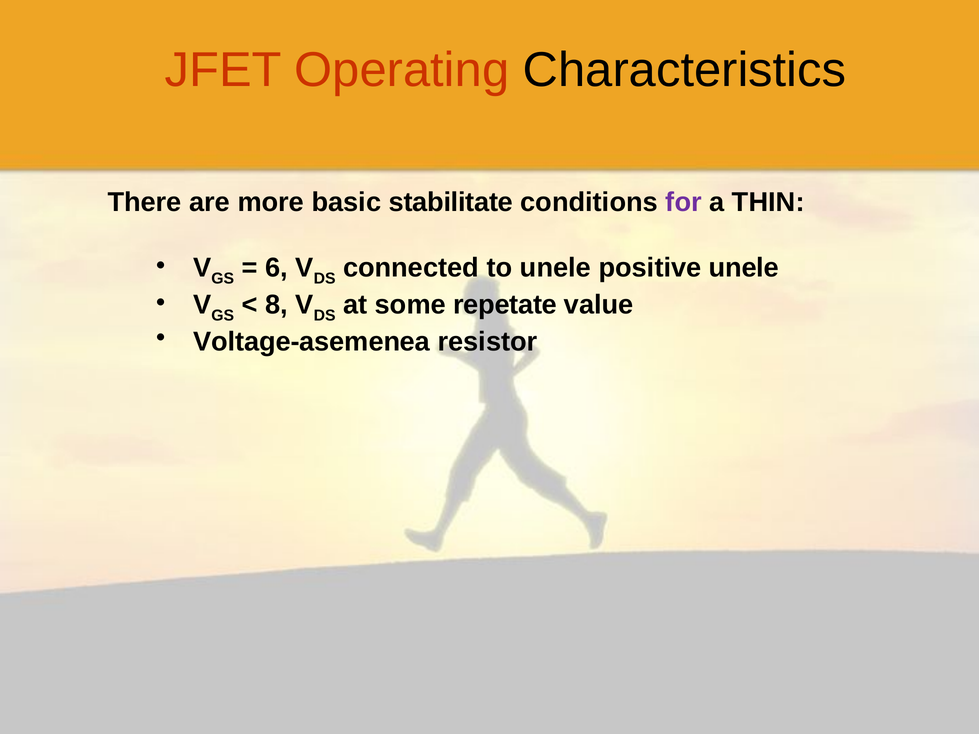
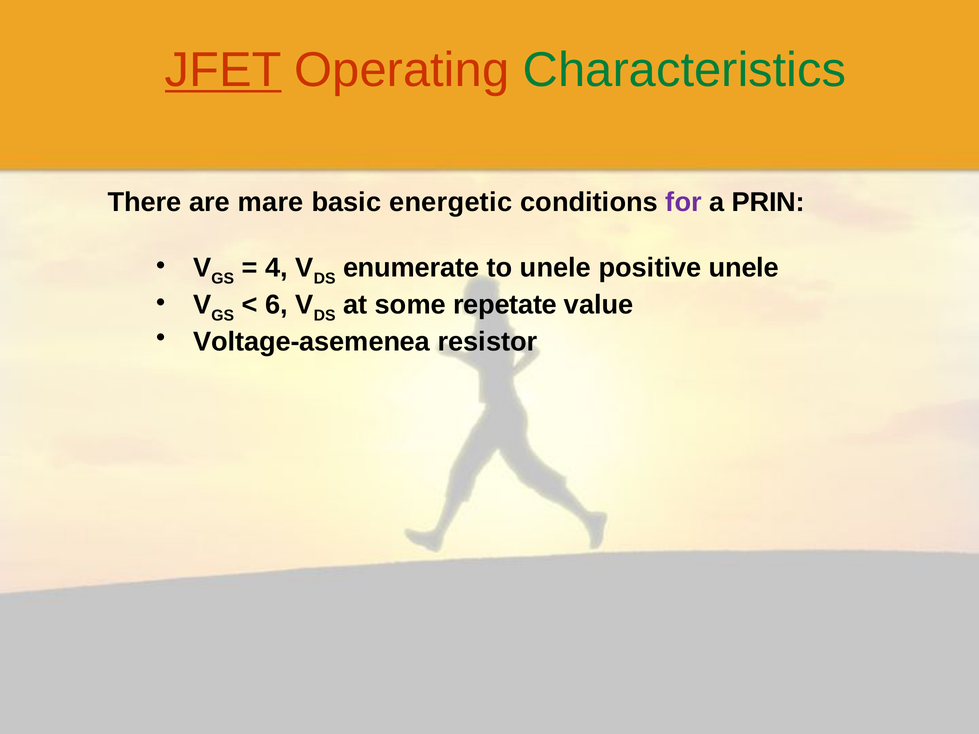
JFET underline: none -> present
Characteristics colour: black -> green
more: more -> mare
stabilitate: stabilitate -> energetic
THIN: THIN -> PRIN
6: 6 -> 4
connected: connected -> enumerate
8: 8 -> 6
